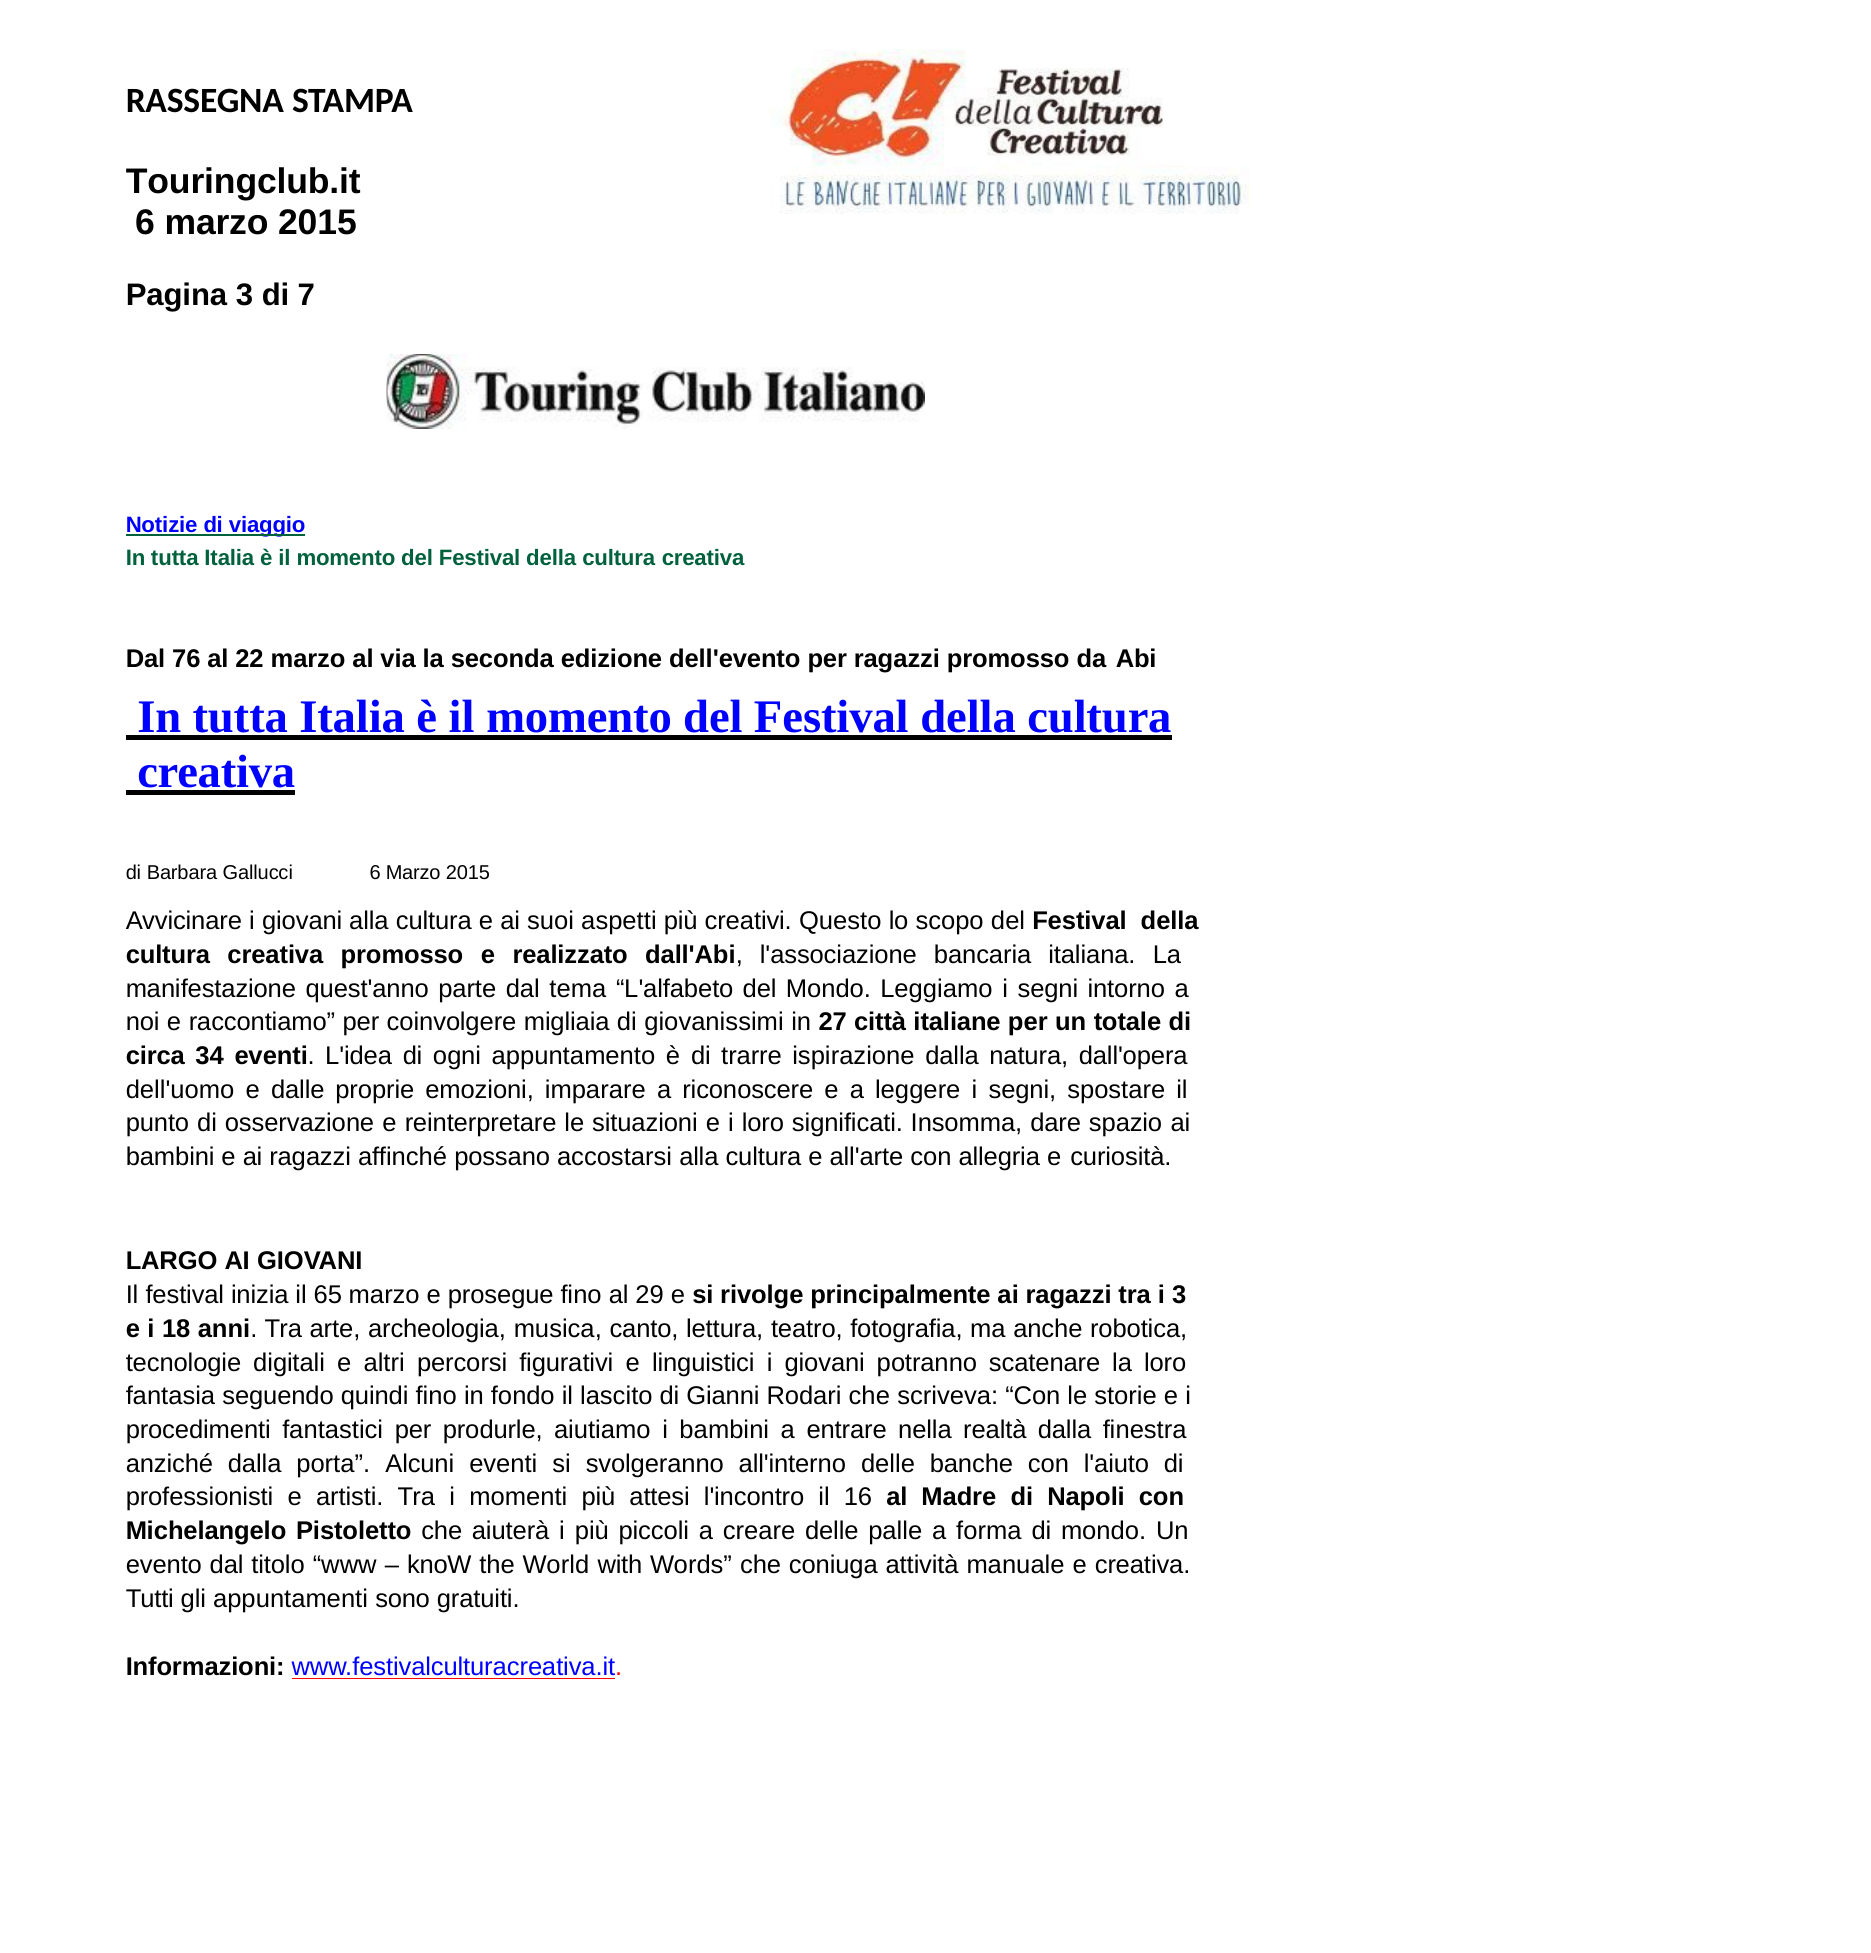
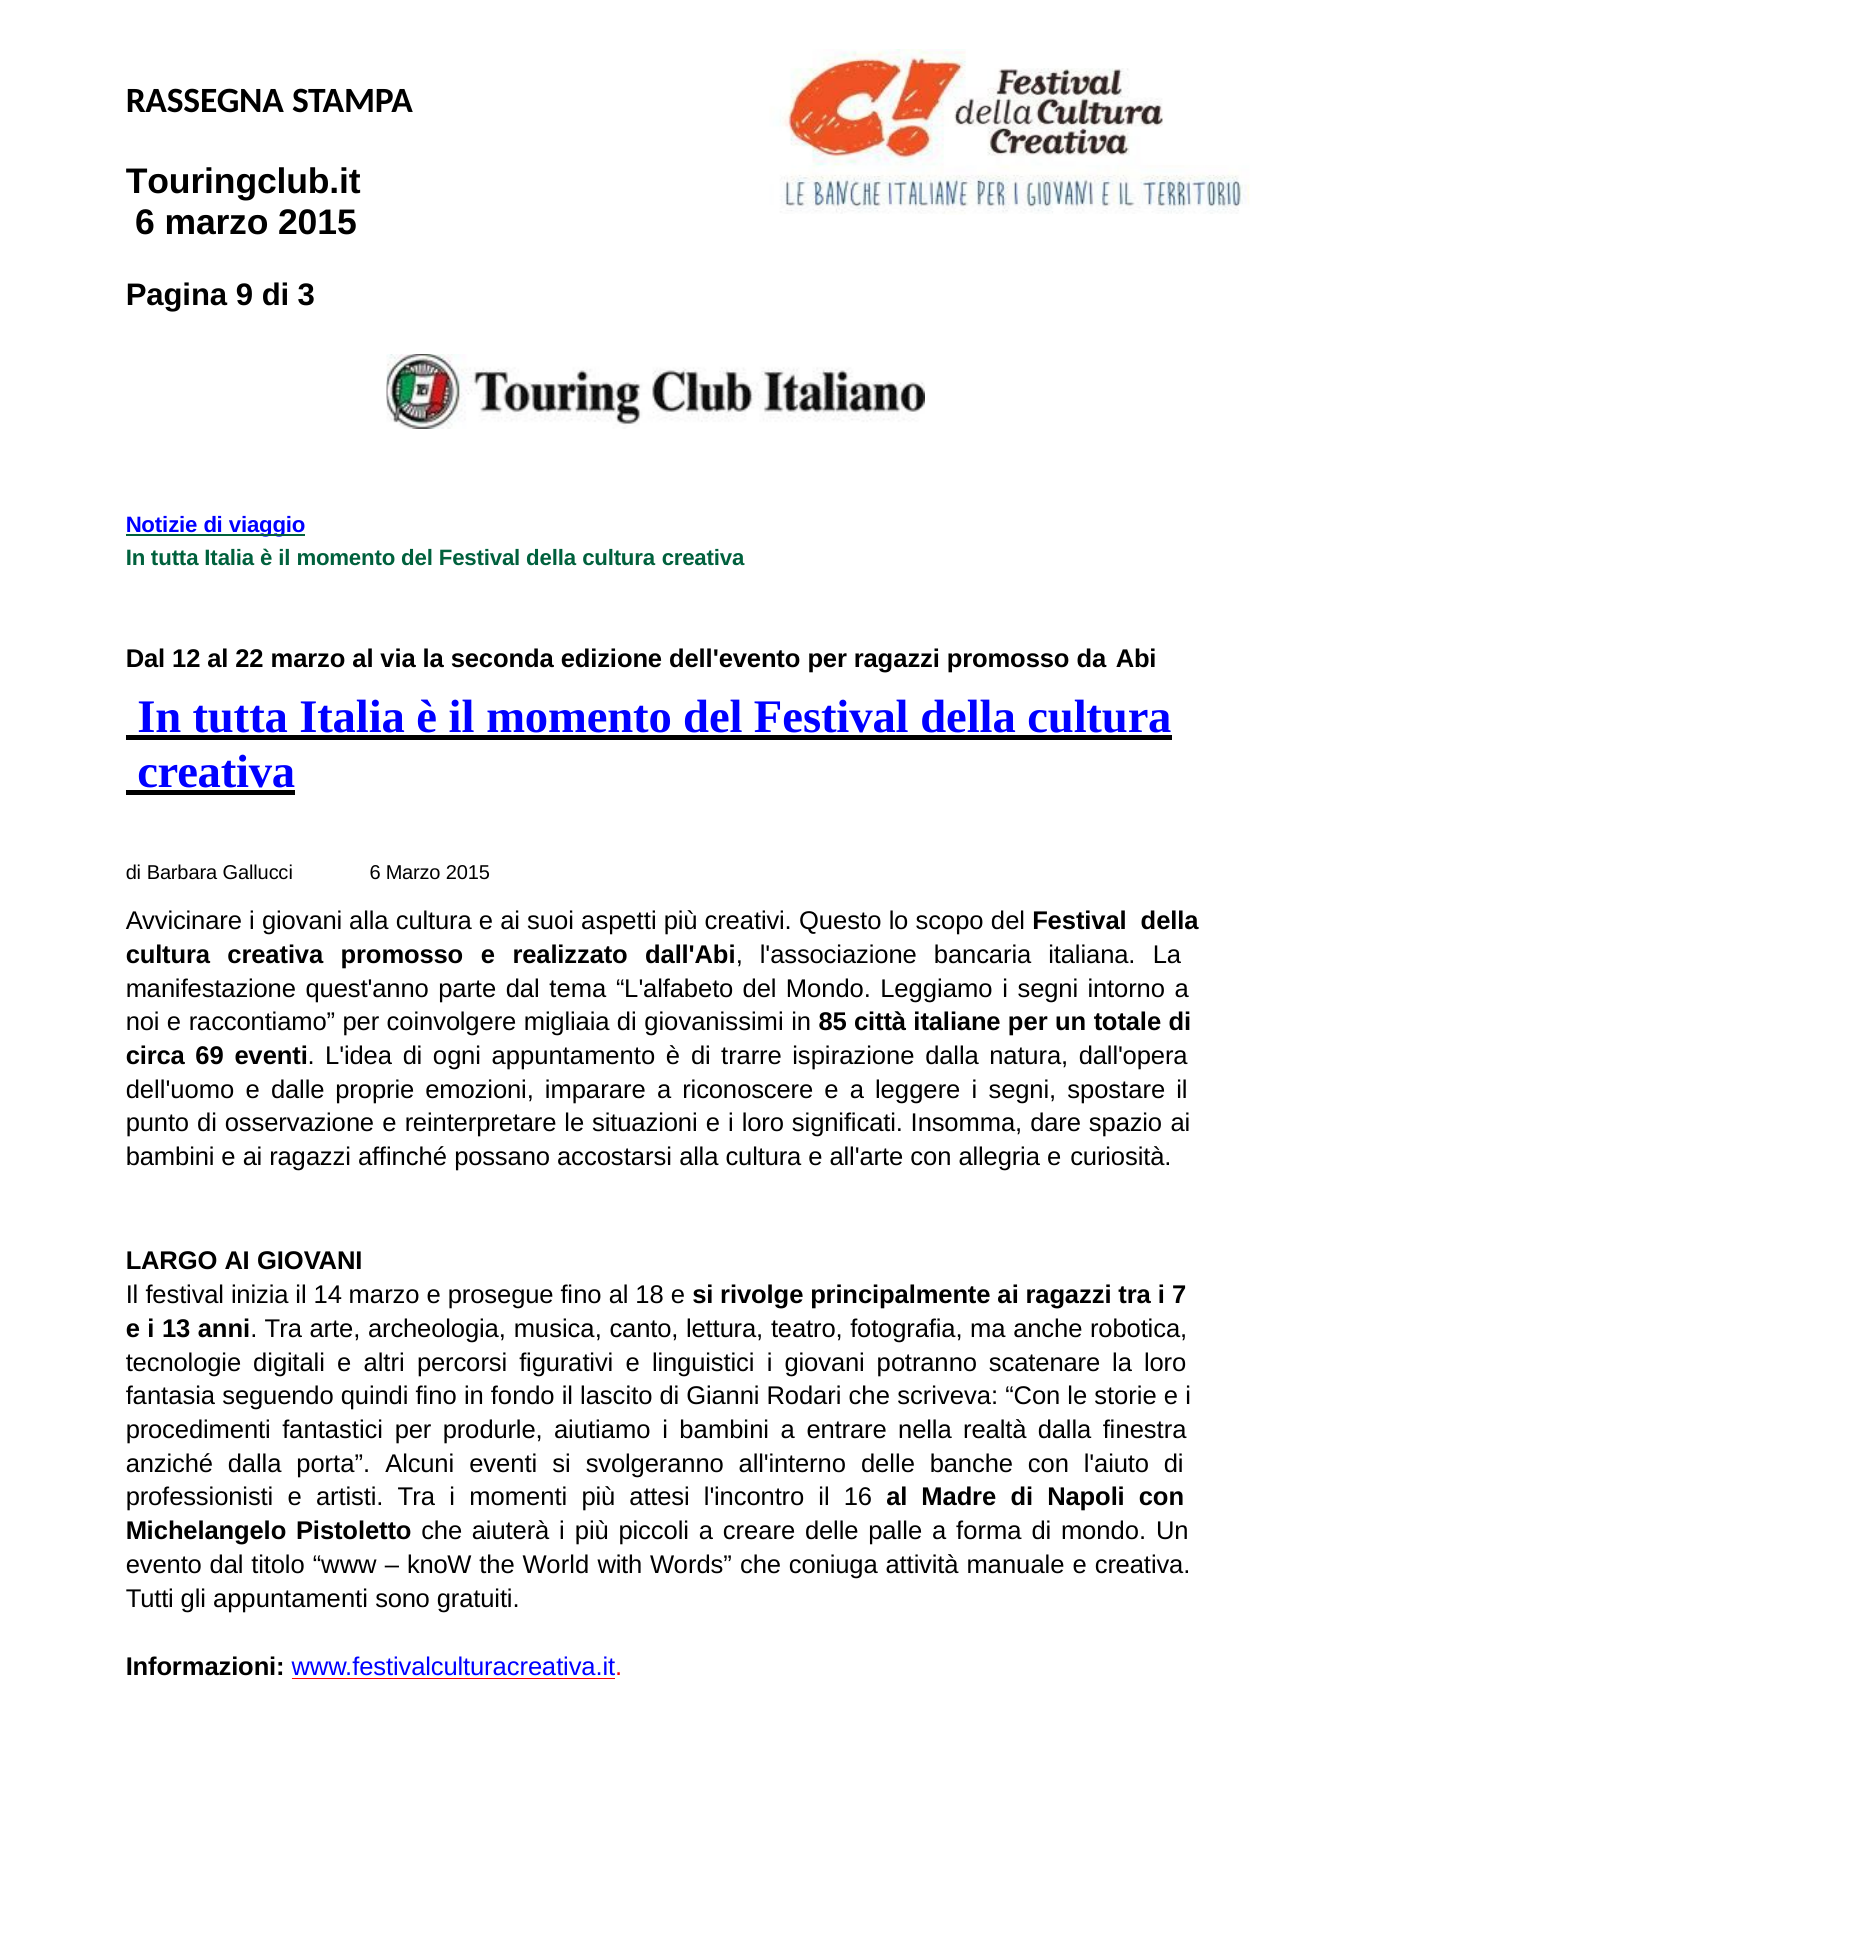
Pagina 3: 3 -> 9
7: 7 -> 3
76: 76 -> 12
27: 27 -> 85
34: 34 -> 69
65: 65 -> 14
29: 29 -> 18
i 3: 3 -> 7
18: 18 -> 13
